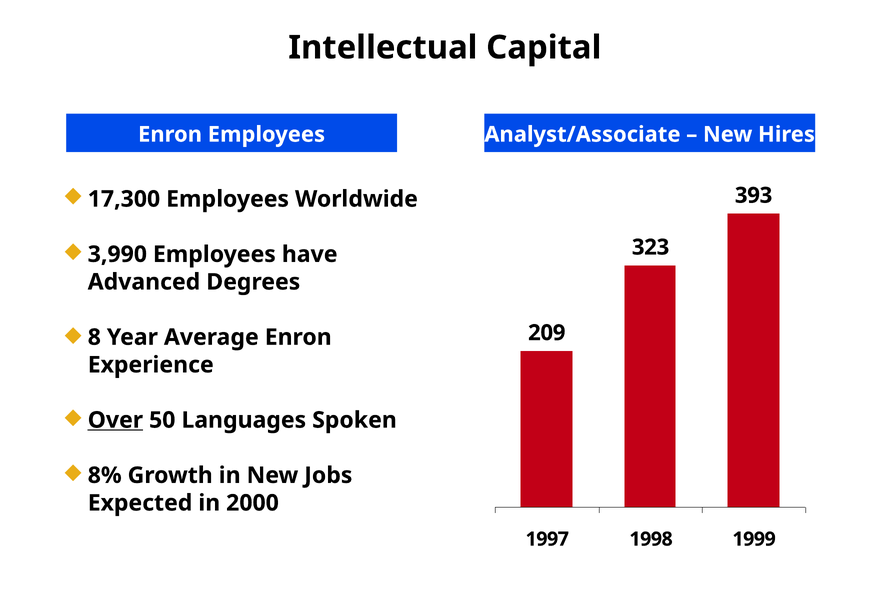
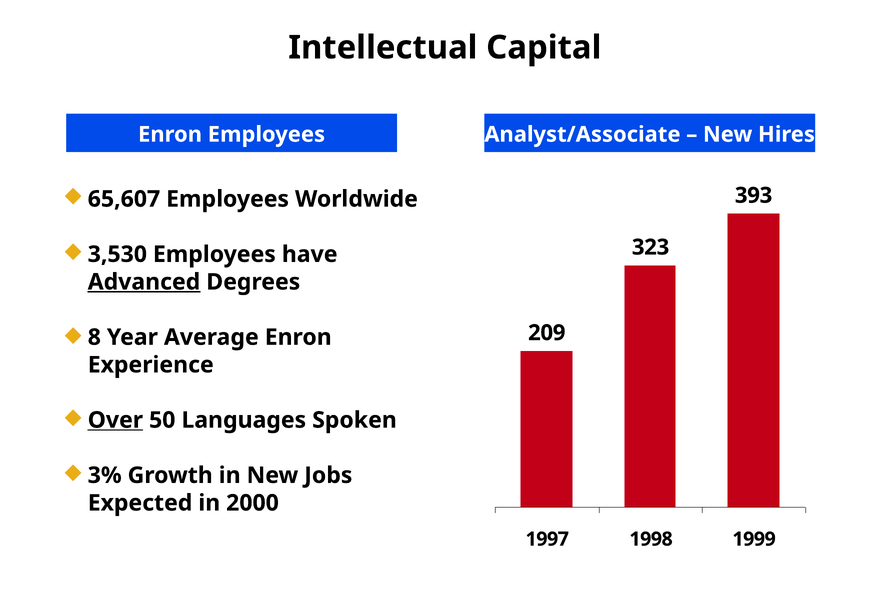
17,300: 17,300 -> 65,607
3,990: 3,990 -> 3,530
Advanced underline: none -> present
8%: 8% -> 3%
